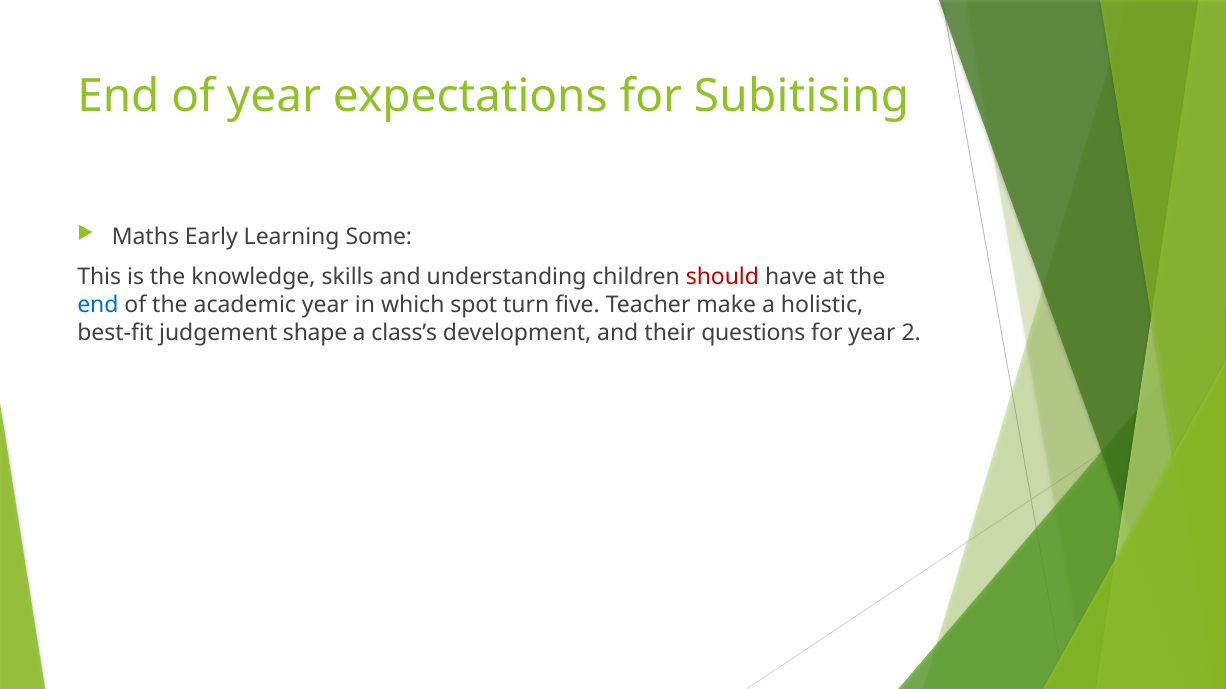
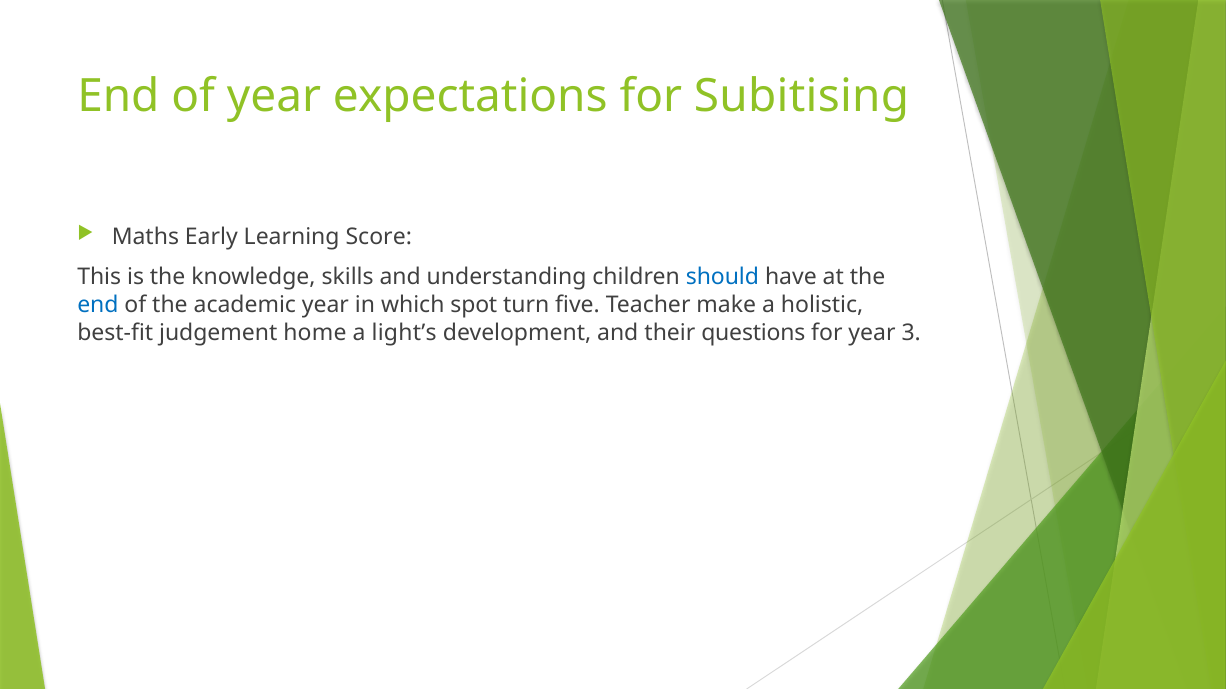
Some: Some -> Score
should colour: red -> blue
shape: shape -> home
class’s: class’s -> light’s
2: 2 -> 3
